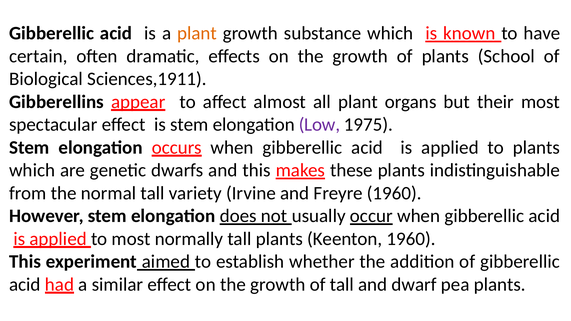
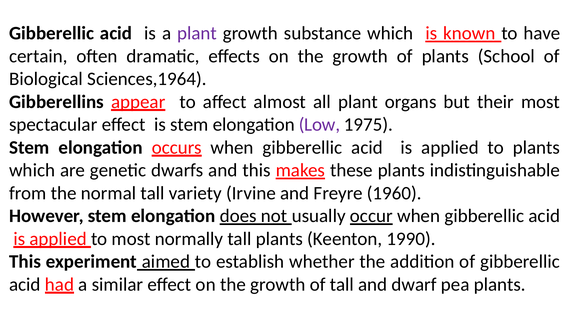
plant at (197, 33) colour: orange -> purple
Sciences,1911: Sciences,1911 -> Sciences,1964
Keenton 1960: 1960 -> 1990
